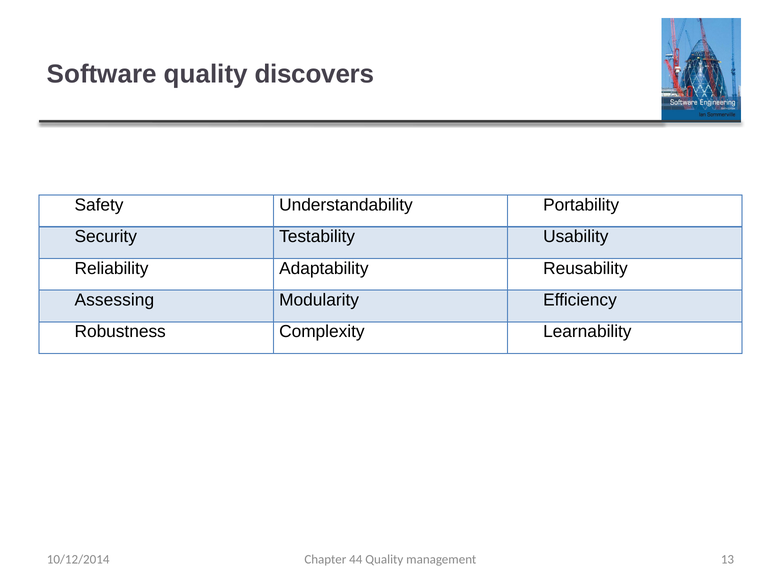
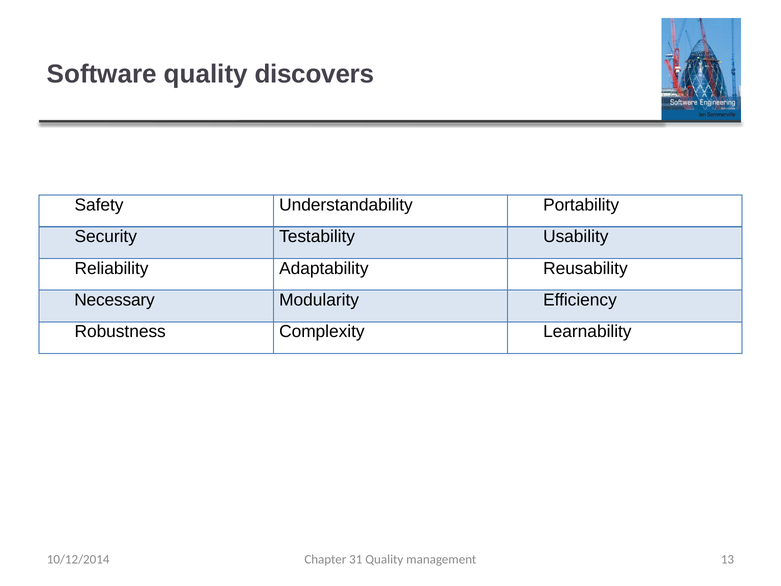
Assessing: Assessing -> Necessary
44: 44 -> 31
